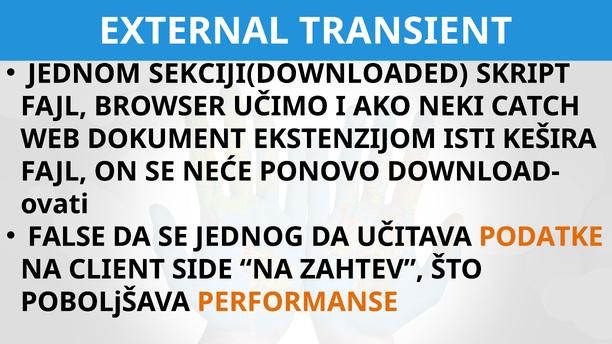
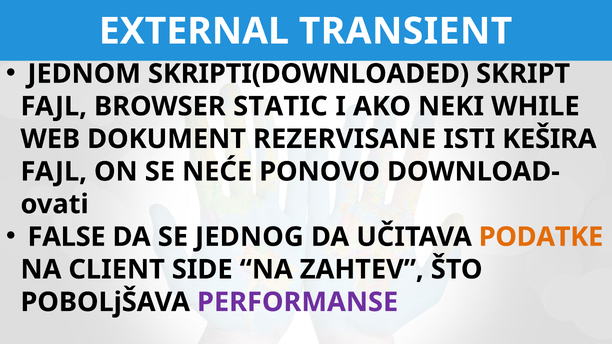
SEKCIJI(DOWNLOADED: SEKCIJI(DOWNLOADED -> SKRIPTI(DOWNLOADED
UČIMO: UČIMO -> STATIC
CATCH: CATCH -> WHILE
EKSTENZIJOM: EKSTENZIJOM -> REZERVISANE
PERFORMANSE colour: orange -> purple
